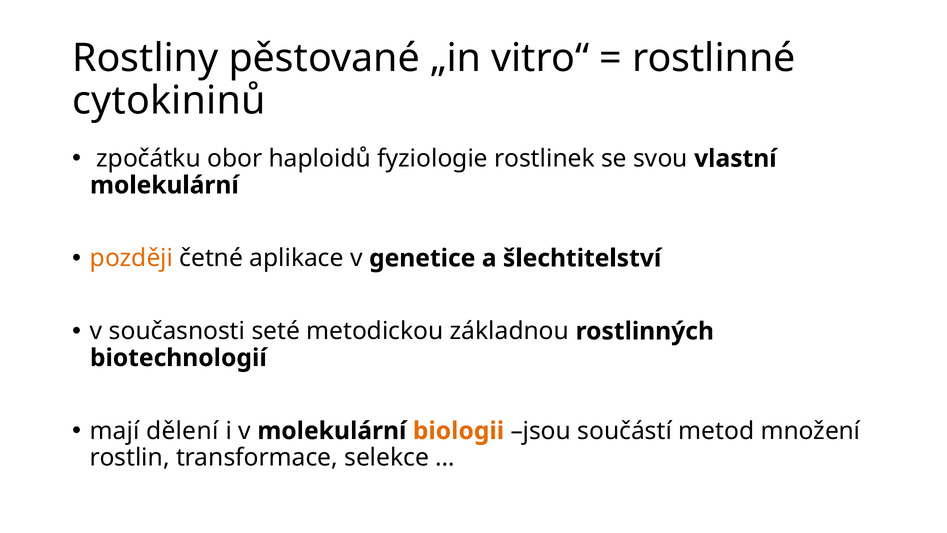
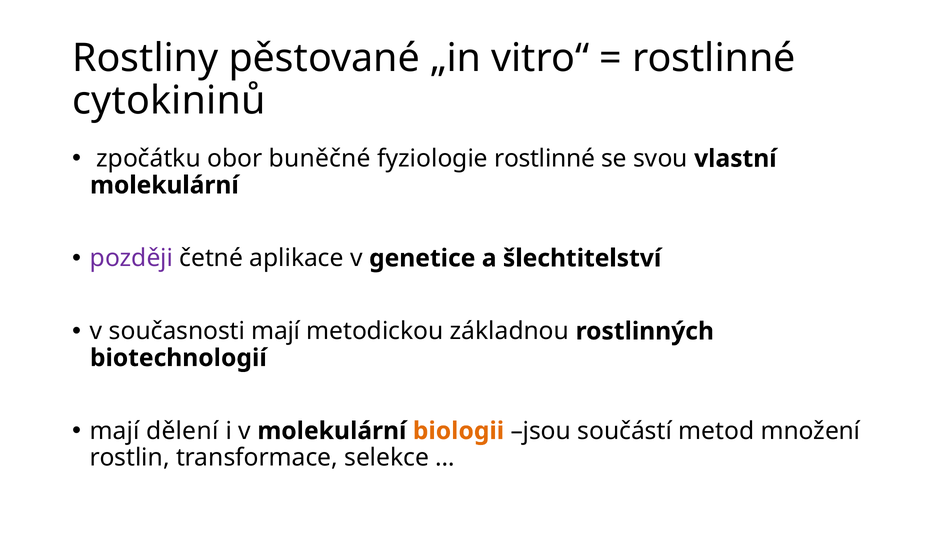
haploidů: haploidů -> buněčné
fyziologie rostlinek: rostlinek -> rostlinné
později colour: orange -> purple
současnosti seté: seté -> mají
